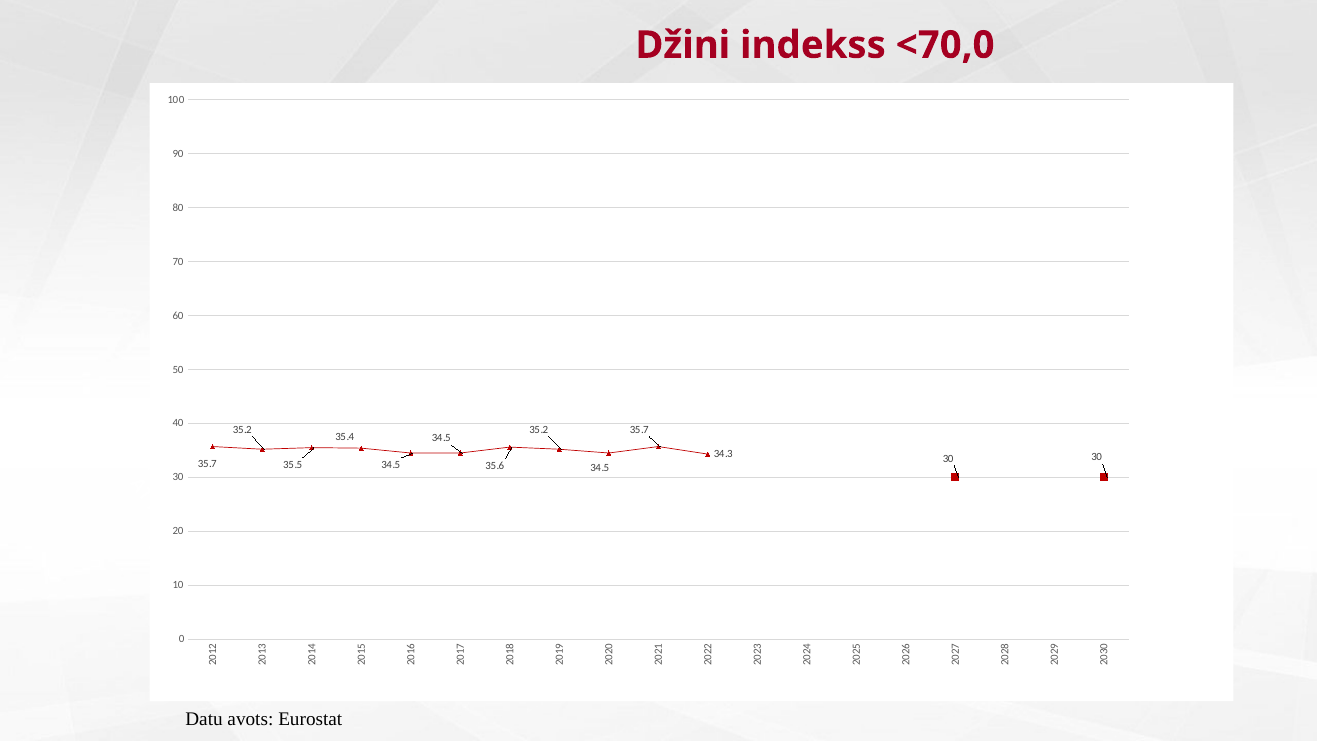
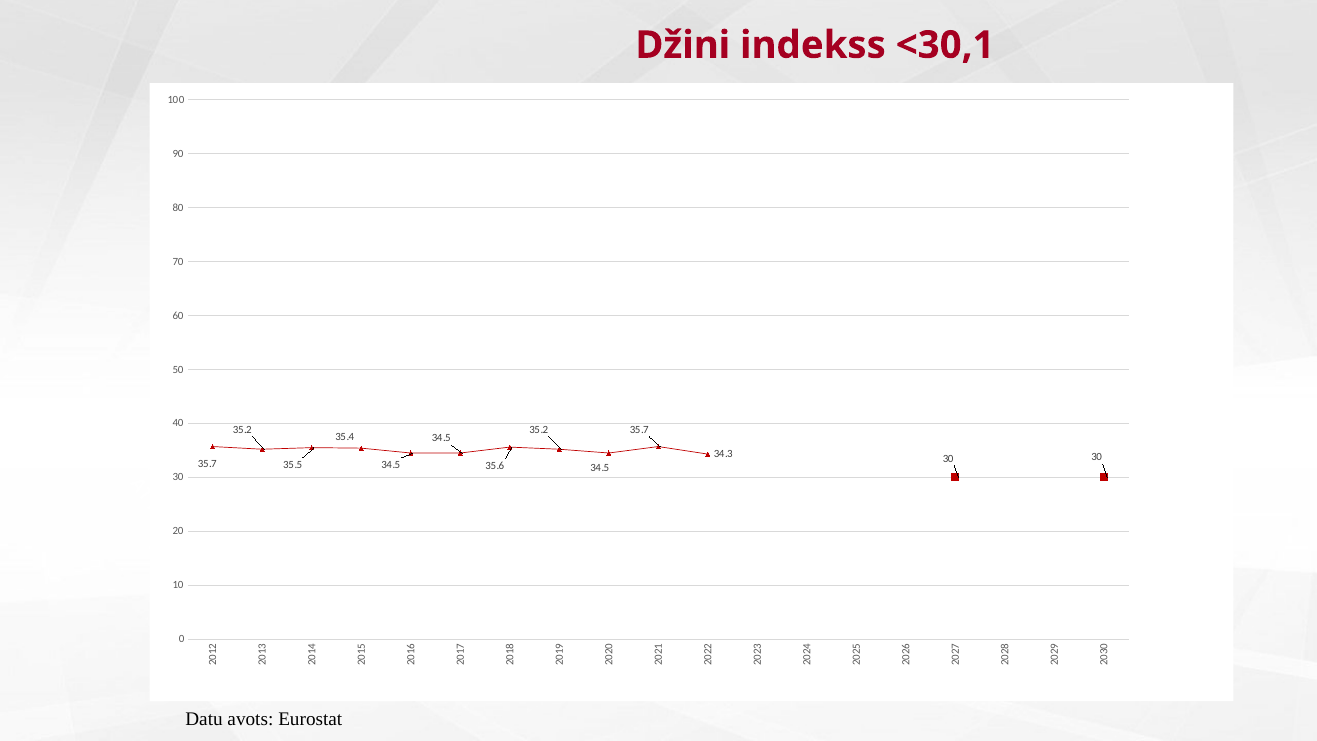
<70,0: <70,0 -> <30,1
